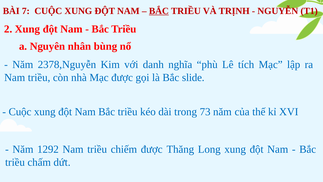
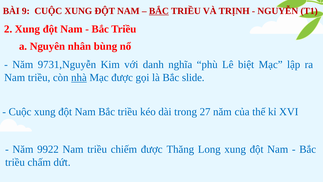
7: 7 -> 9
2378,Nguyễn: 2378,Nguyễn -> 9731,Nguyễn
tích: tích -> biệt
nhà underline: none -> present
73: 73 -> 27
1292: 1292 -> 9922
